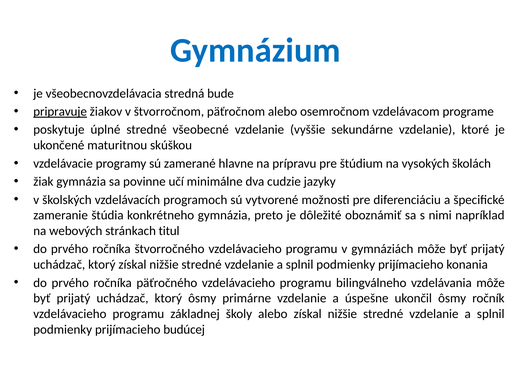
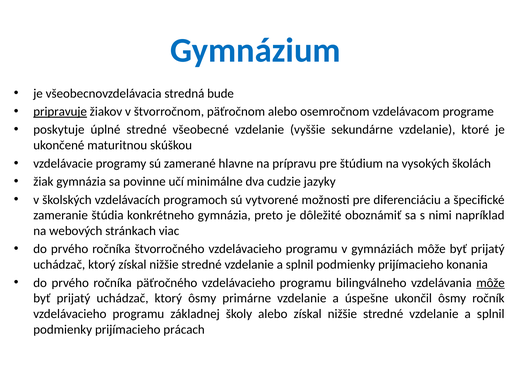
titul: titul -> viac
môže at (491, 283) underline: none -> present
budúcej: budúcej -> prácach
